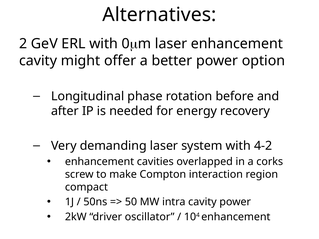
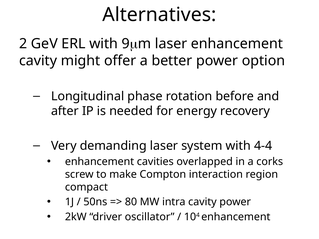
0: 0 -> 9
4-2: 4-2 -> 4-4
50: 50 -> 80
